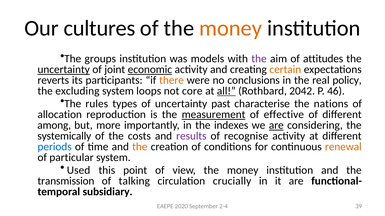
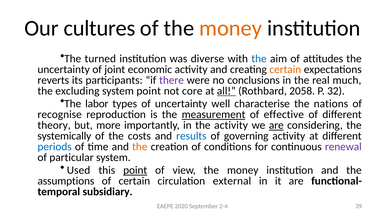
groups: groups -> turned
models: models -> diverse
the at (259, 59) colour: purple -> blue
uncertainty at (64, 70) underline: present -> none
economic underline: present -> none
there colour: orange -> purple
policy: policy -> much
system loops: loops -> point
2042: 2042 -> 2058
46: 46 -> 32
rules: rules -> labor
past: past -> well
allocation: allocation -> recognise
among: among -> theory
the indexes: indexes -> activity
results colour: purple -> blue
recognise: recognise -> governing
renewal colour: orange -> purple
point at (135, 171) underline: none -> present
transmission: transmission -> assumptions
of talking: talking -> certain
crucially: crucially -> external
